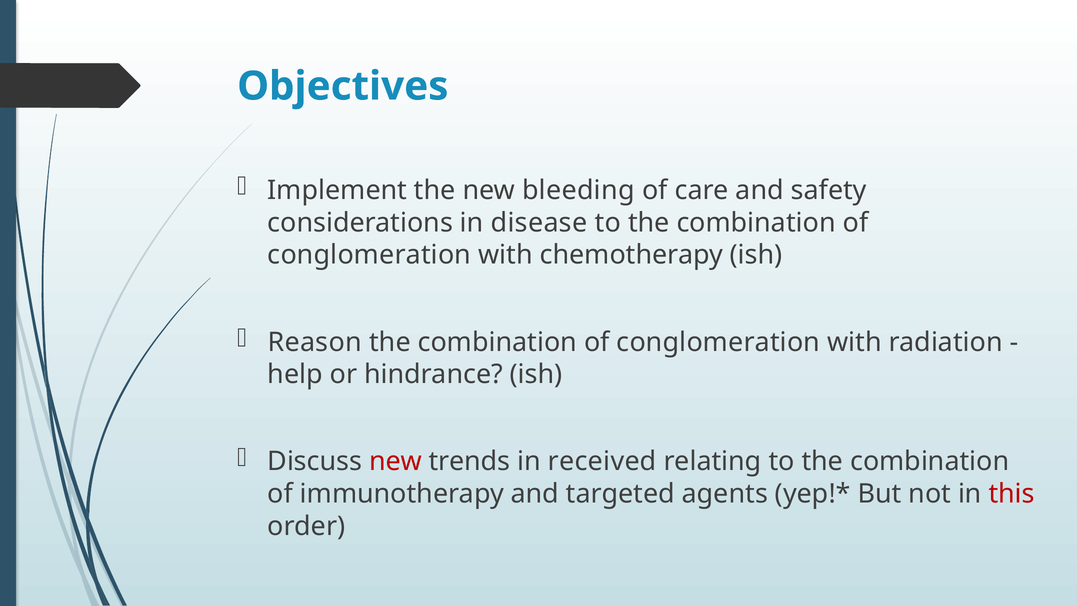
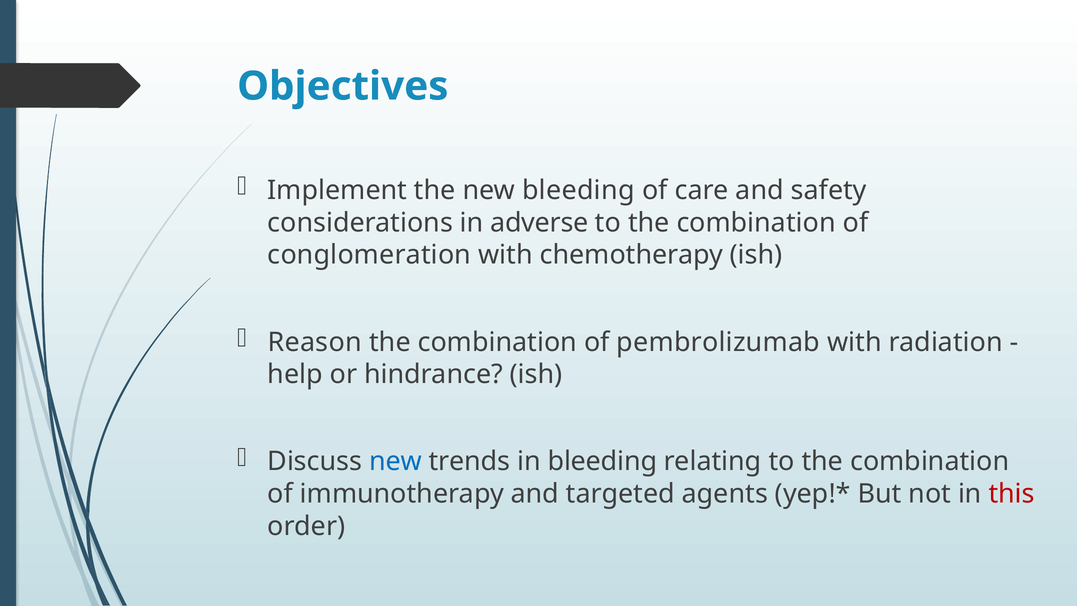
disease: disease -> adverse
conglomeration at (718, 342): conglomeration -> pembrolizumab
new at (396, 461) colour: red -> blue
in received: received -> bleeding
